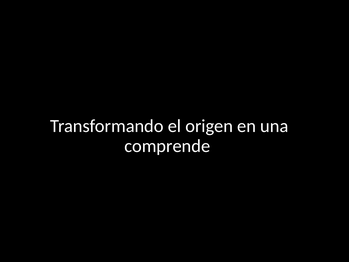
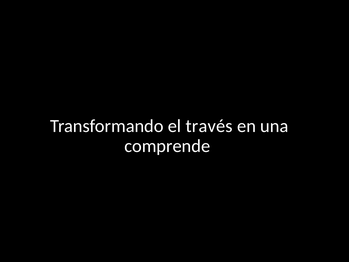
origen: origen -> través
